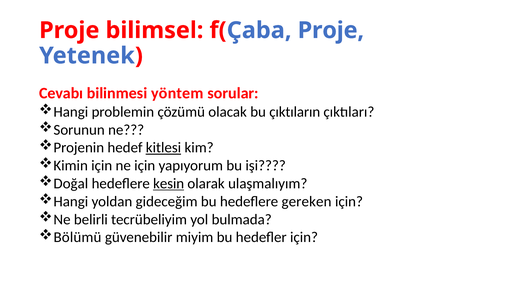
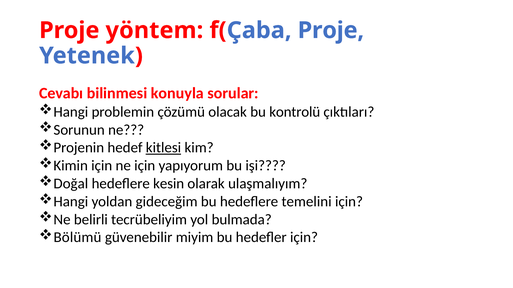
bilimsel: bilimsel -> yöntem
yöntem: yöntem -> konuyla
çıktıların: çıktıların -> kontrolü
kesin underline: present -> none
gereken: gereken -> temelini
